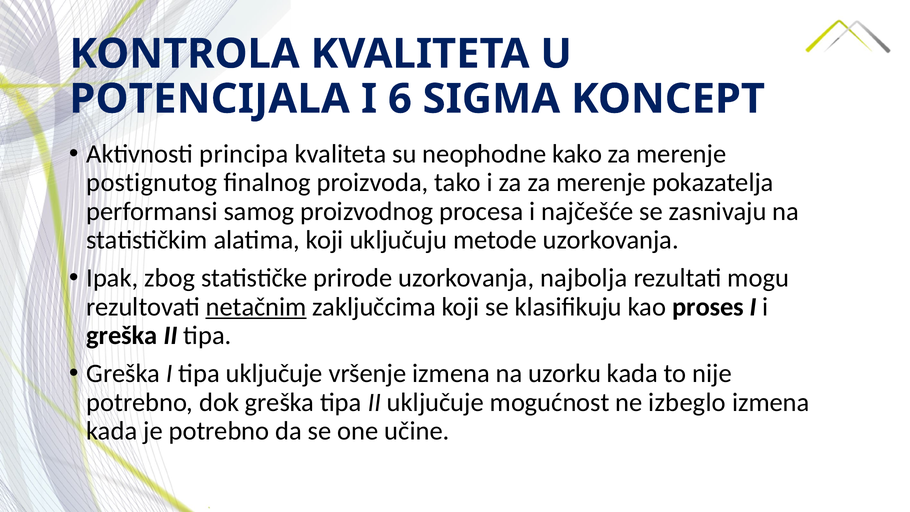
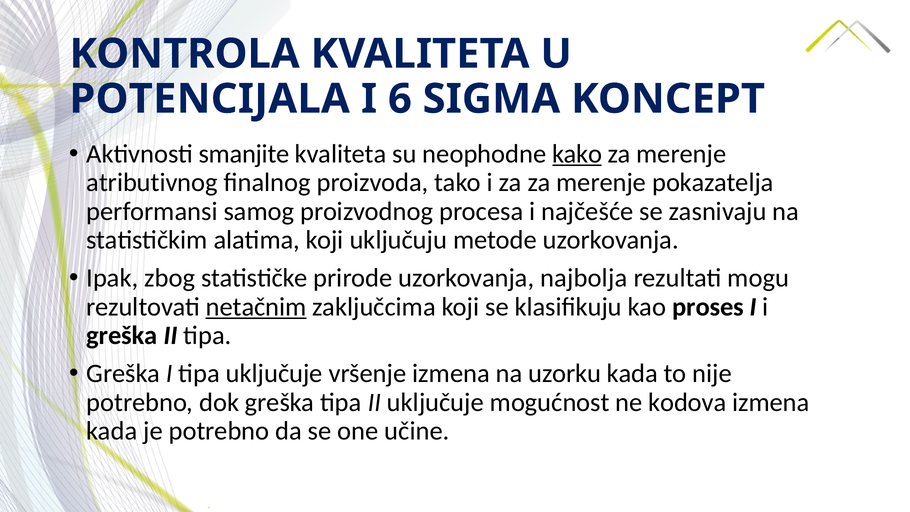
principa: principa -> smanjite
kako underline: none -> present
postignutog: postignutog -> atributivnog
izbeglo: izbeglo -> kodova
